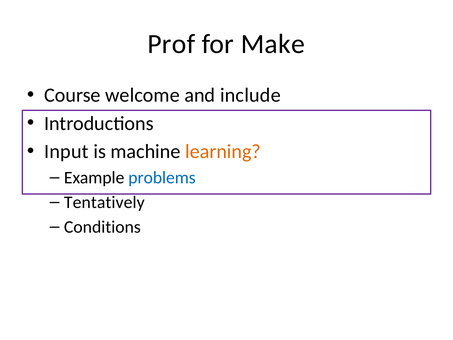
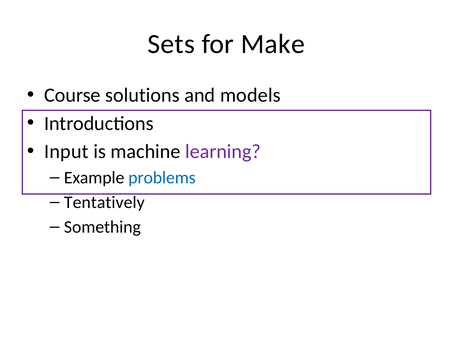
Prof: Prof -> Sets
welcome: welcome -> solutions
include: include -> models
learning colour: orange -> purple
Conditions: Conditions -> Something
